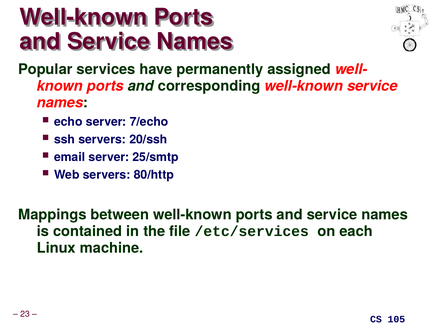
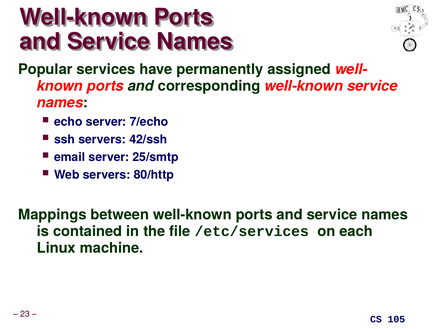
20/ssh: 20/ssh -> 42/ssh
